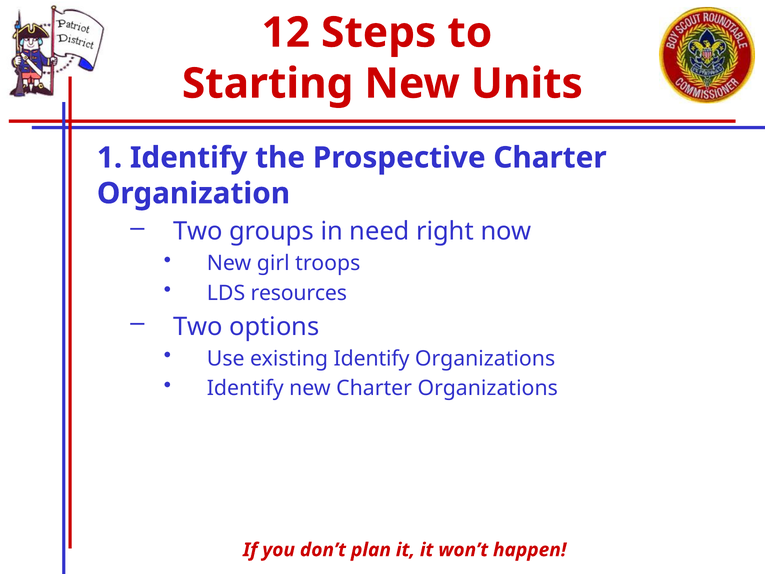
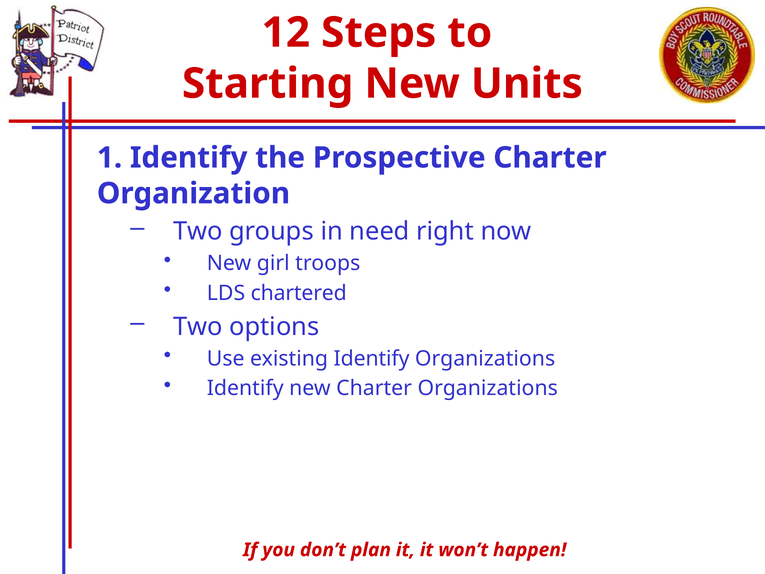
resources: resources -> chartered
